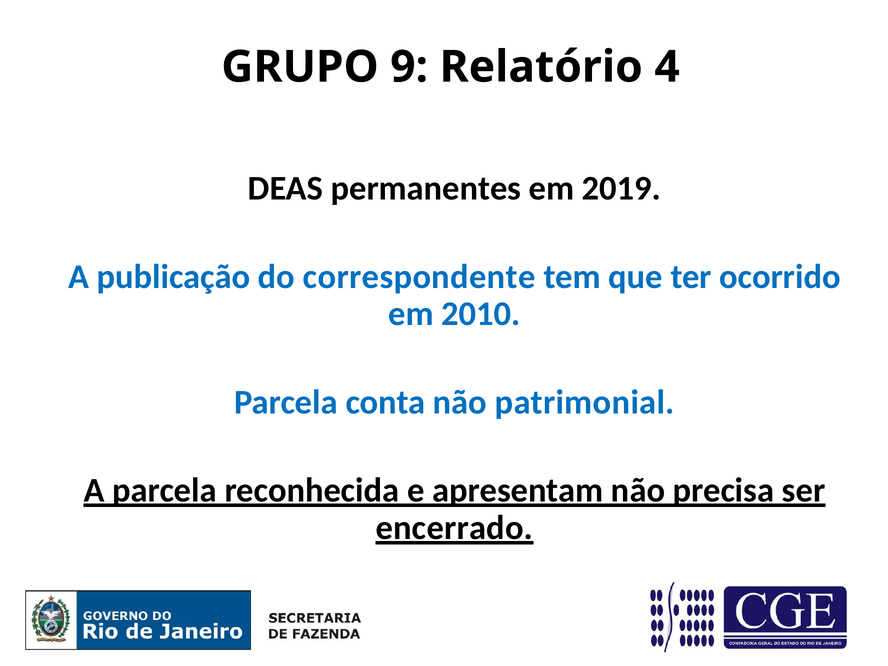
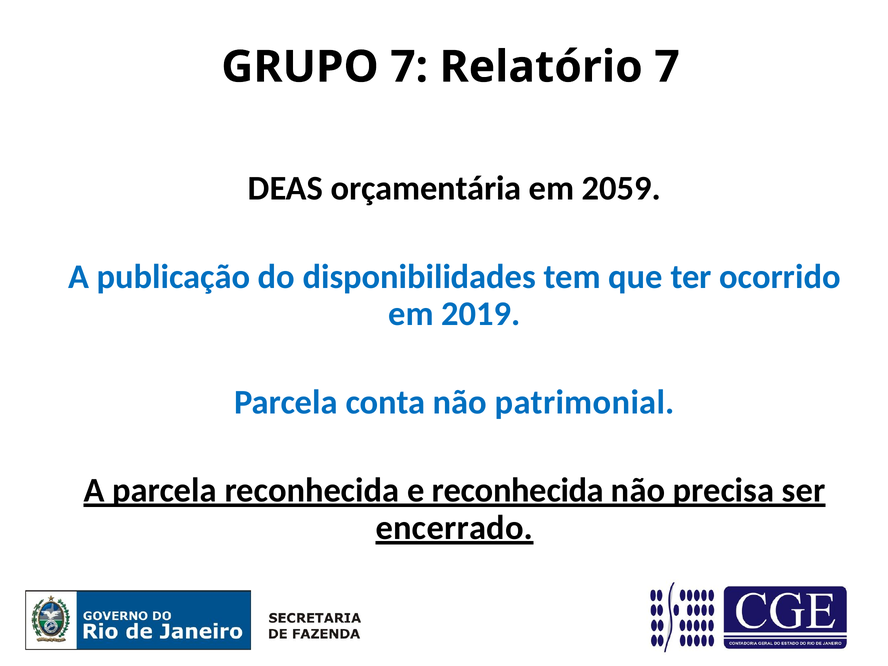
GRUPO 9: 9 -> 7
Relatório 4: 4 -> 7
permanentes: permanentes -> orçamentária
2019: 2019 -> 2059
correspondente: correspondente -> disponibilidades
2010: 2010 -> 2019
e apresentam: apresentam -> reconhecida
